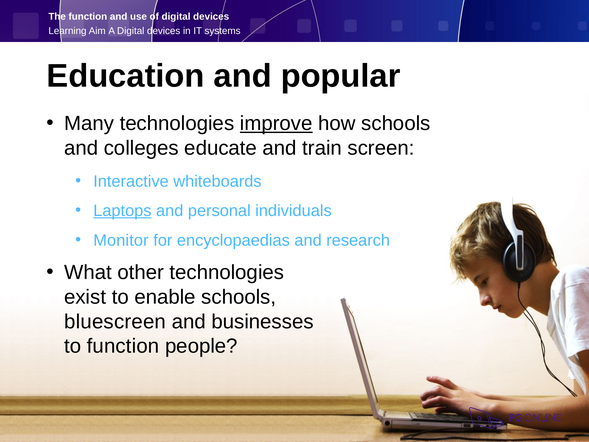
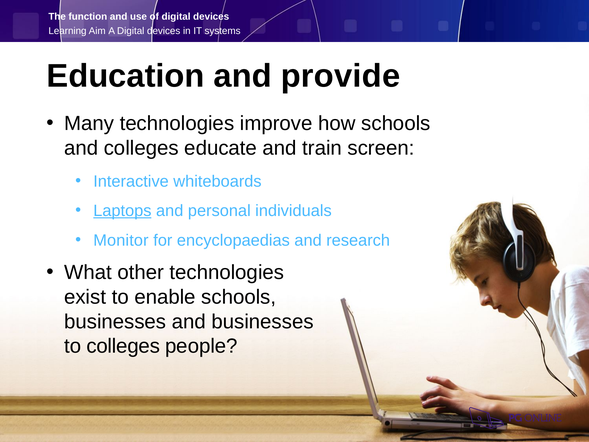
popular: popular -> provide
improve underline: present -> none
bluescreen at (115, 321): bluescreen -> businesses
to function: function -> colleges
